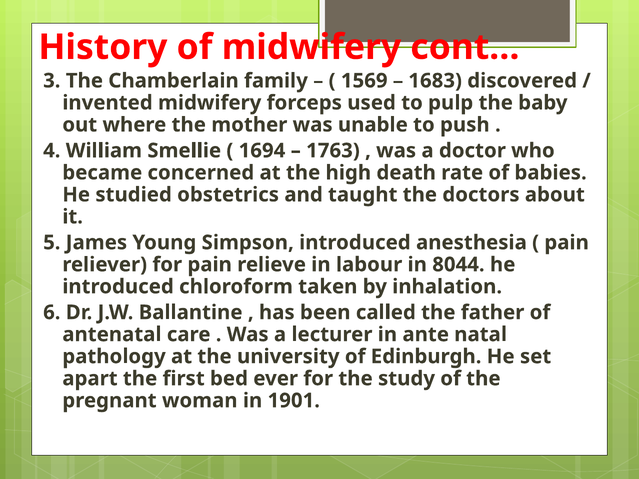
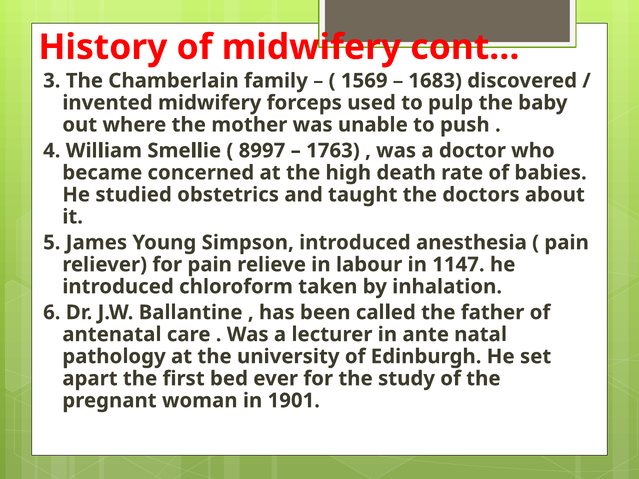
1694: 1694 -> 8997
8044: 8044 -> 1147
